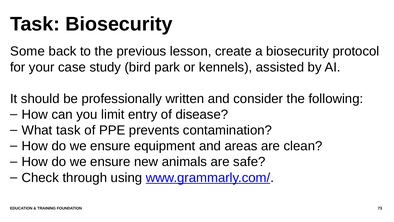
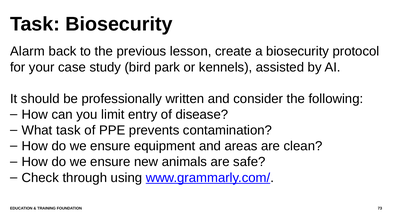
Some: Some -> Alarm
